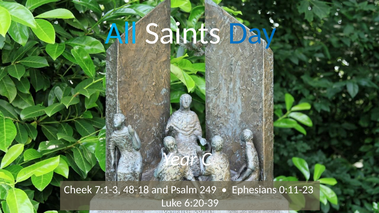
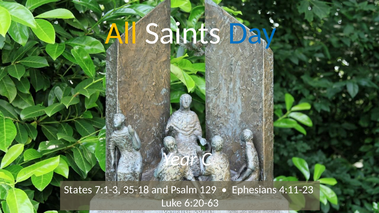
All colour: light blue -> yellow
Cheek: Cheek -> States
48-18: 48-18 -> 35-18
249: 249 -> 129
0:11-23: 0:11-23 -> 4:11-23
6:20-39: 6:20-39 -> 6:20-63
